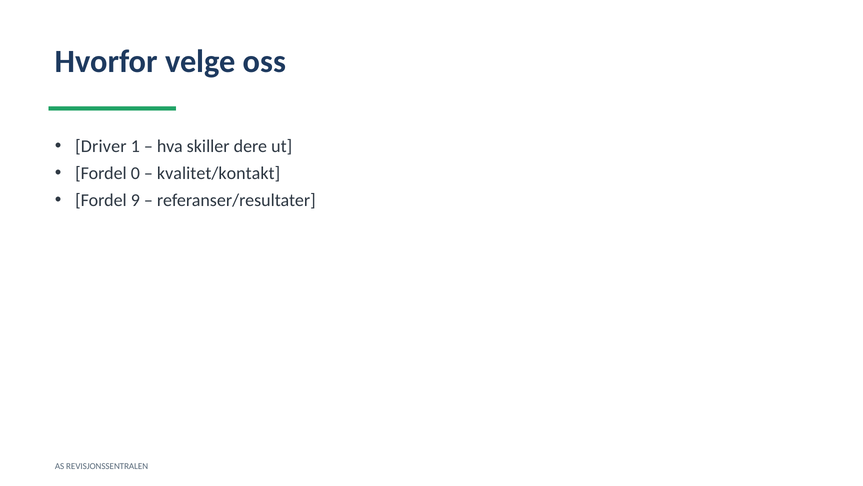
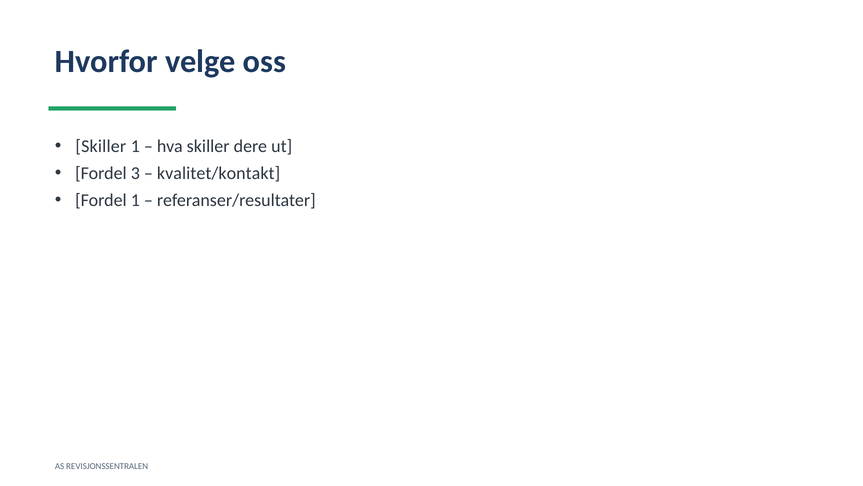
Driver at (101, 146): Driver -> Skiller
0: 0 -> 3
Fordel 9: 9 -> 1
